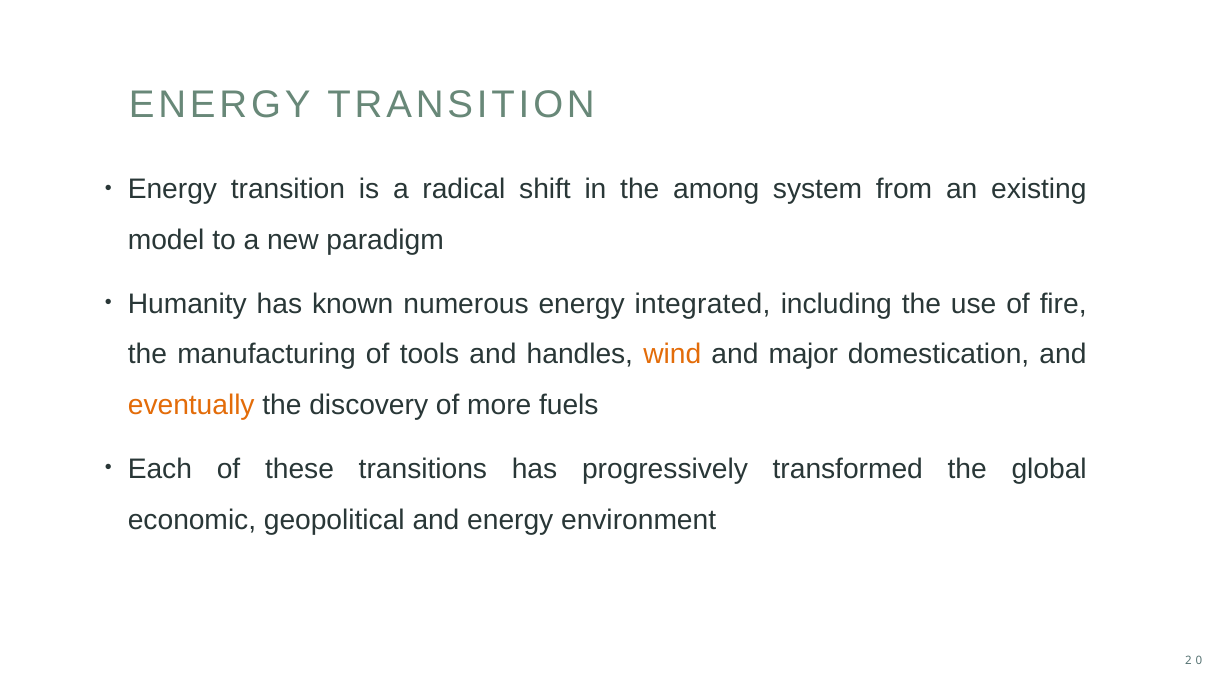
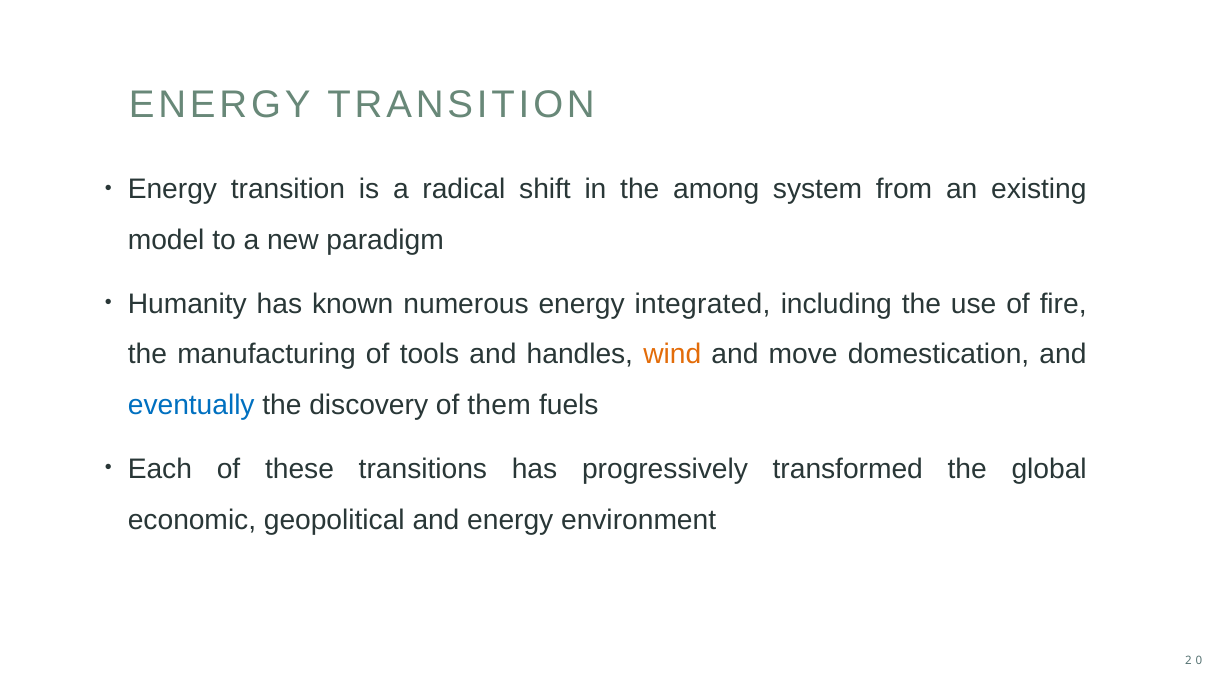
major: major -> move
eventually colour: orange -> blue
more: more -> them
